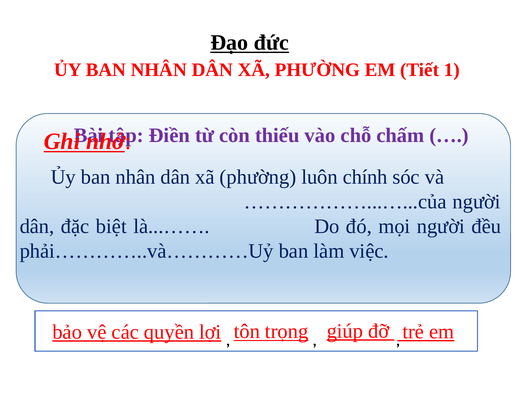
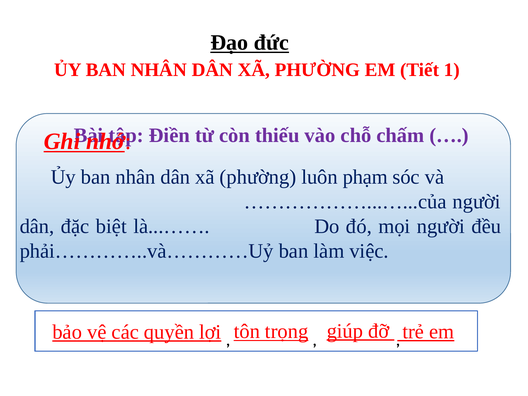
chính: chính -> phạm
